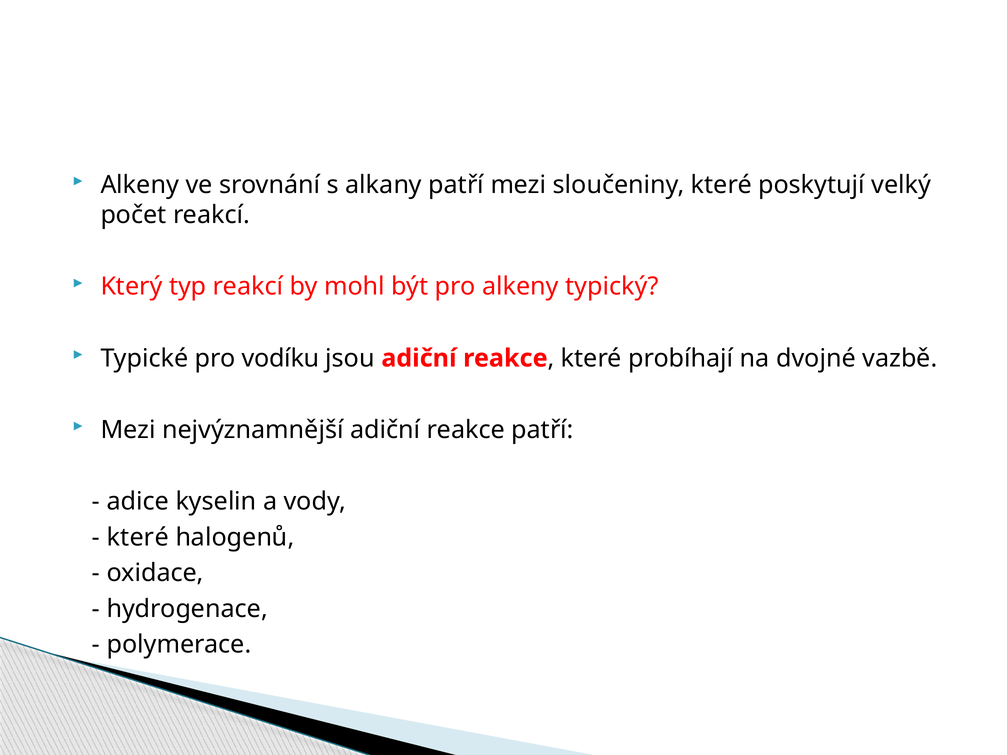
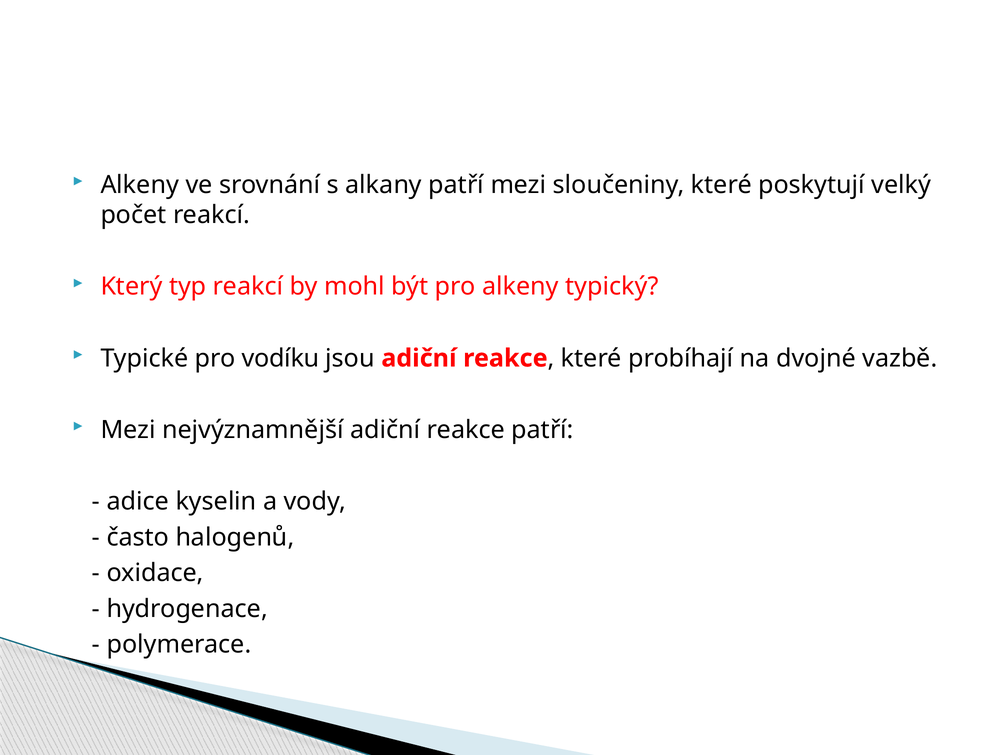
které at (138, 537): které -> často
